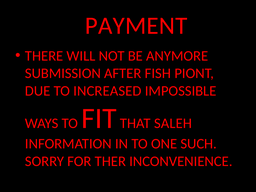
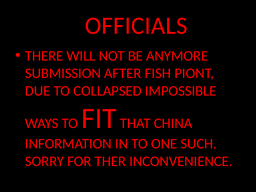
PAYMENT: PAYMENT -> OFFICIALS
INCREASED: INCREASED -> COLLAPSED
SALEH: SALEH -> CHINA
